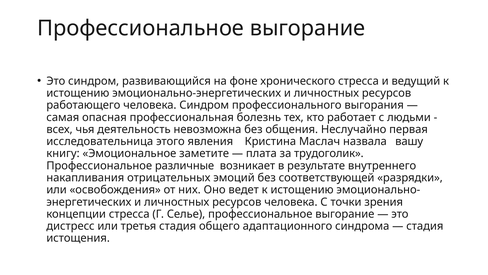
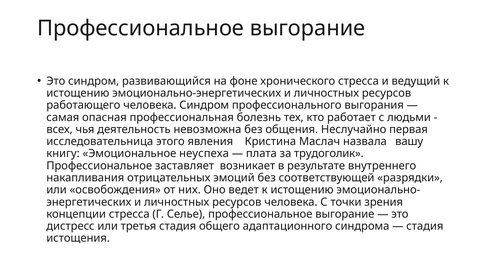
заметите: заметите -> неуспеха
различные: различные -> заставляет
